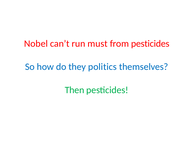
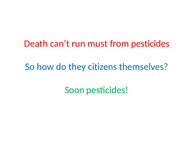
Nobel: Nobel -> Death
politics: politics -> citizens
Then: Then -> Soon
